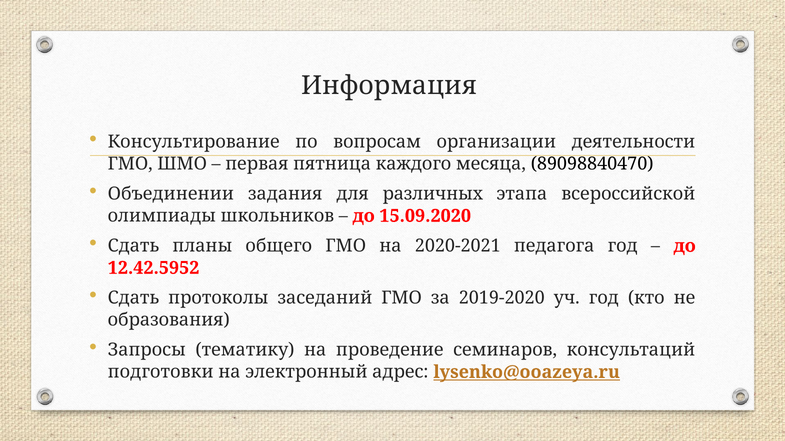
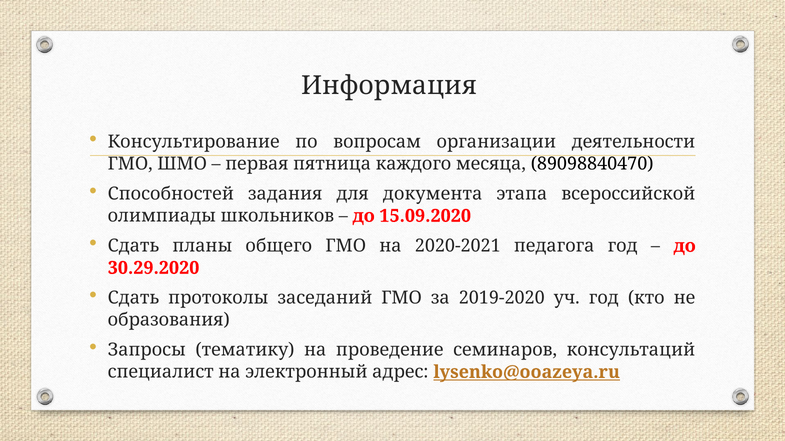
Объединении: Объединении -> Способностей
различных: различных -> документа
12.42.5952: 12.42.5952 -> 30.29.2020
подготовки: подготовки -> специалист
